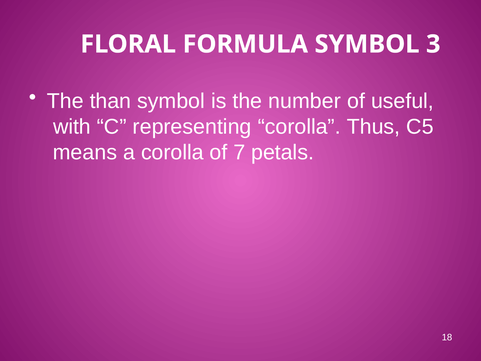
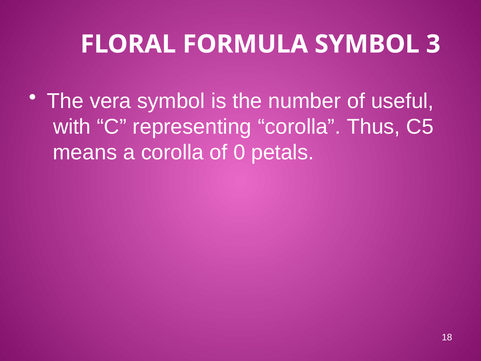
than: than -> vera
7: 7 -> 0
